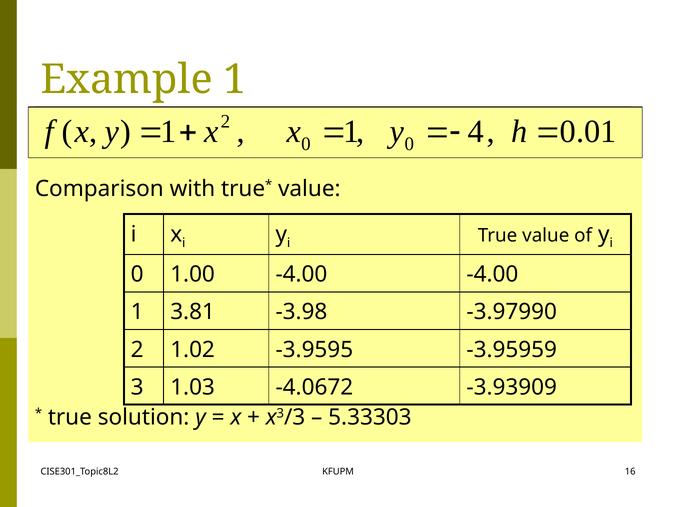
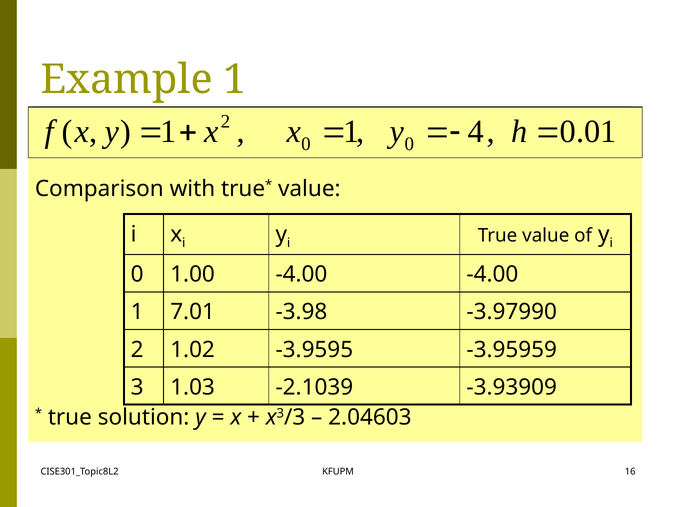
3.81: 3.81 -> 7.01
-4.0672: -4.0672 -> -2.1039
5.33303: 5.33303 -> 2.04603
